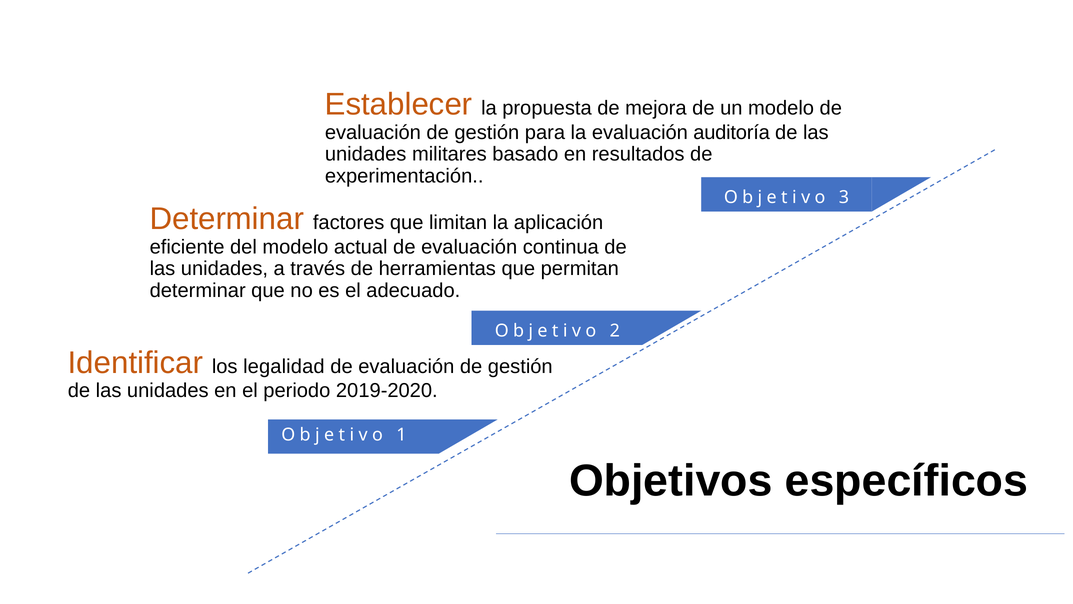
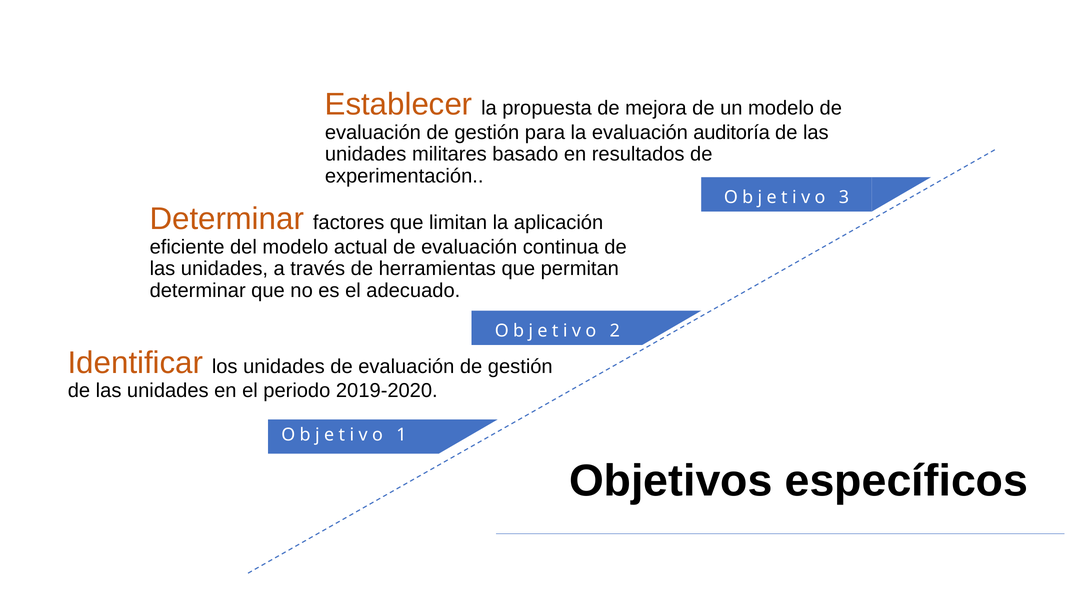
los legalidad: legalidad -> unidades
